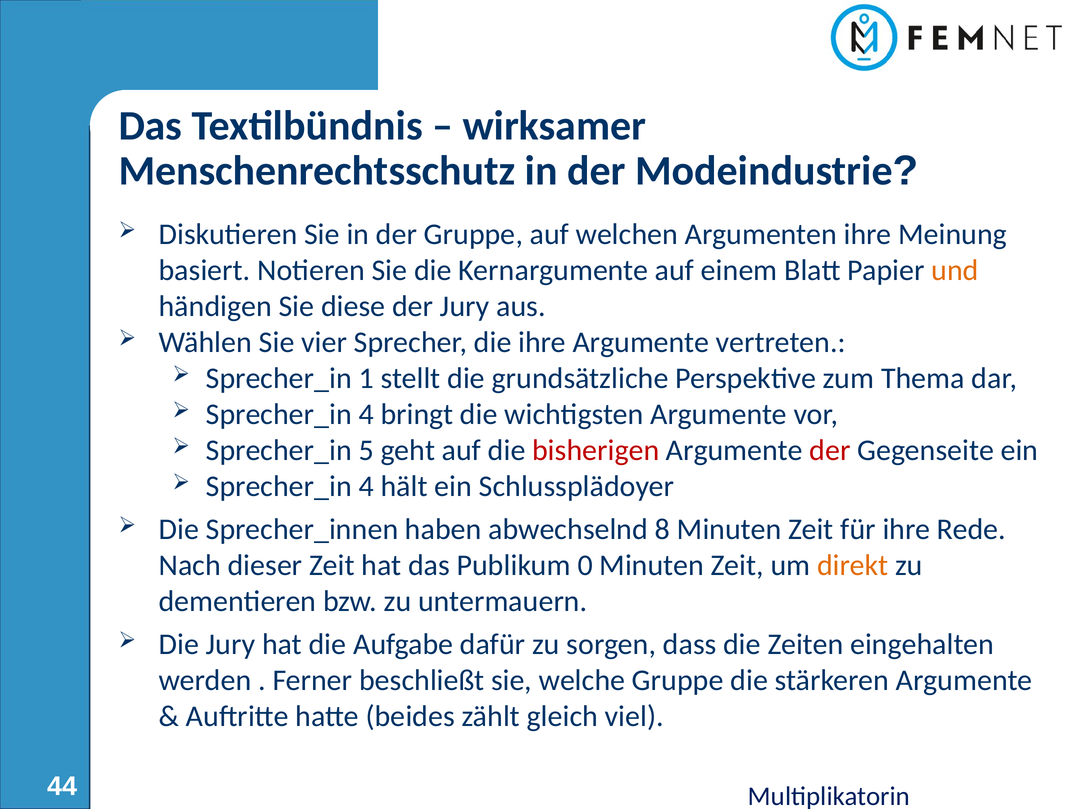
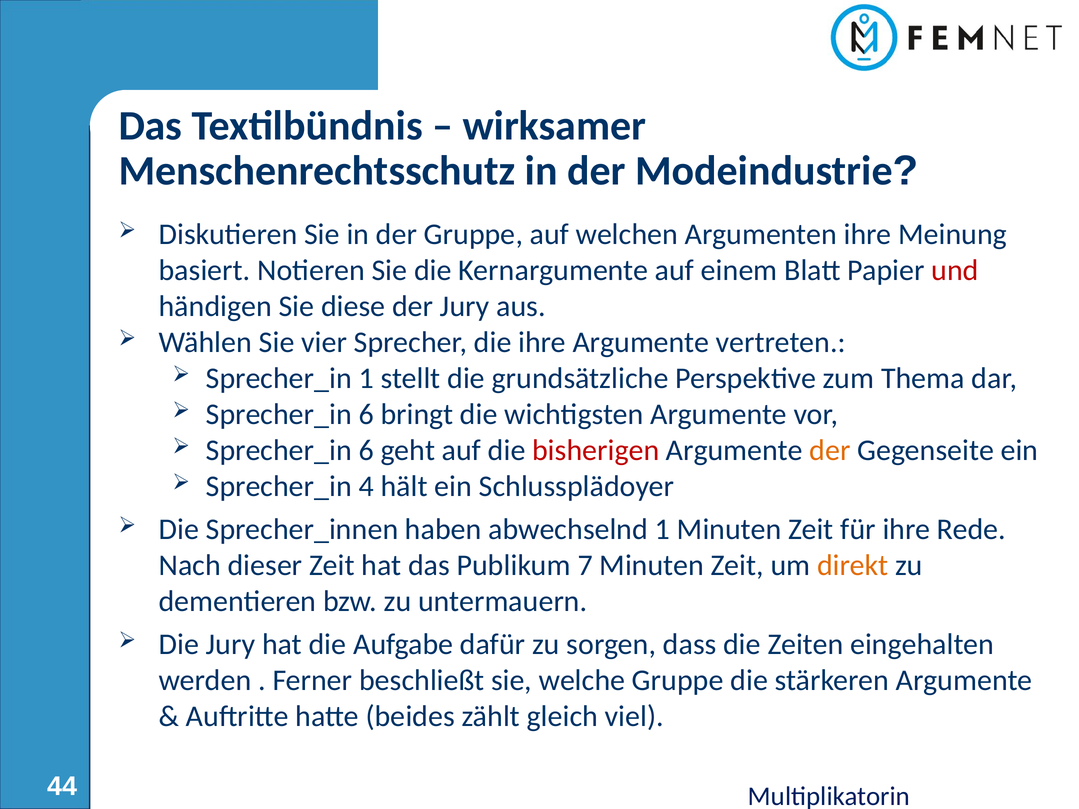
und colour: orange -> red
4 at (366, 415): 4 -> 6
5 at (366, 451): 5 -> 6
der at (830, 451) colour: red -> orange
abwechselnd 8: 8 -> 1
0: 0 -> 7
